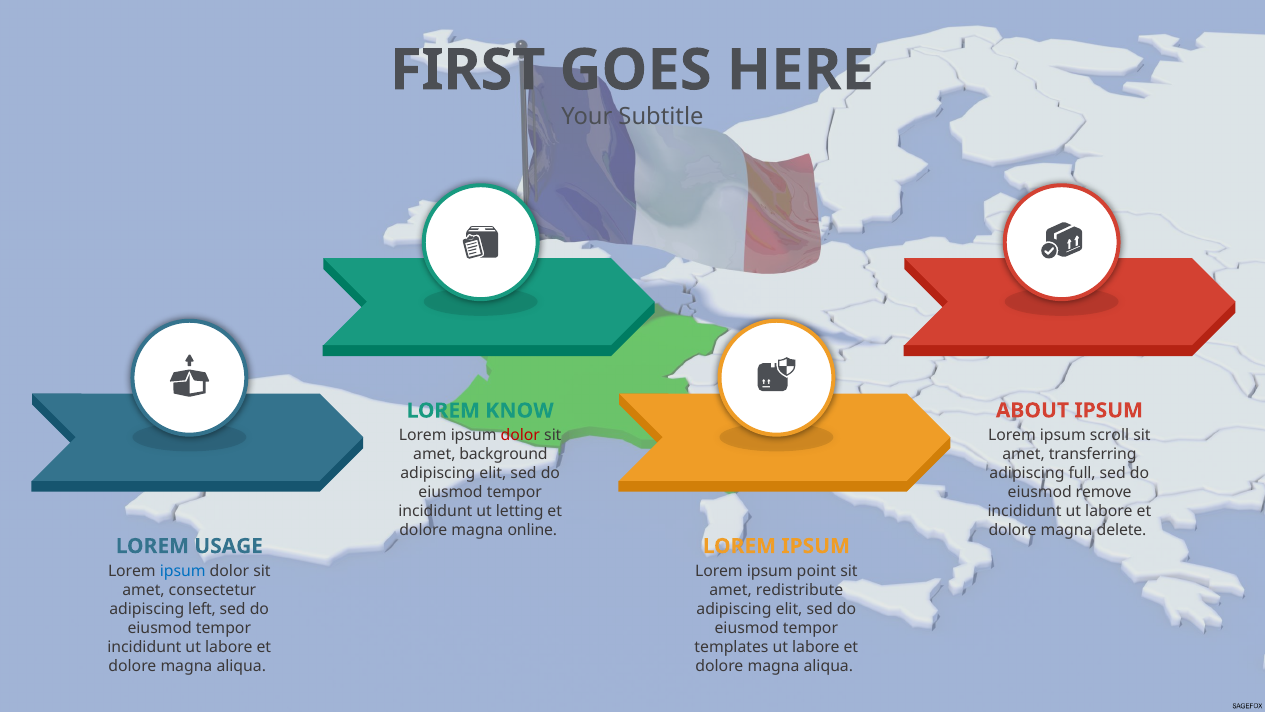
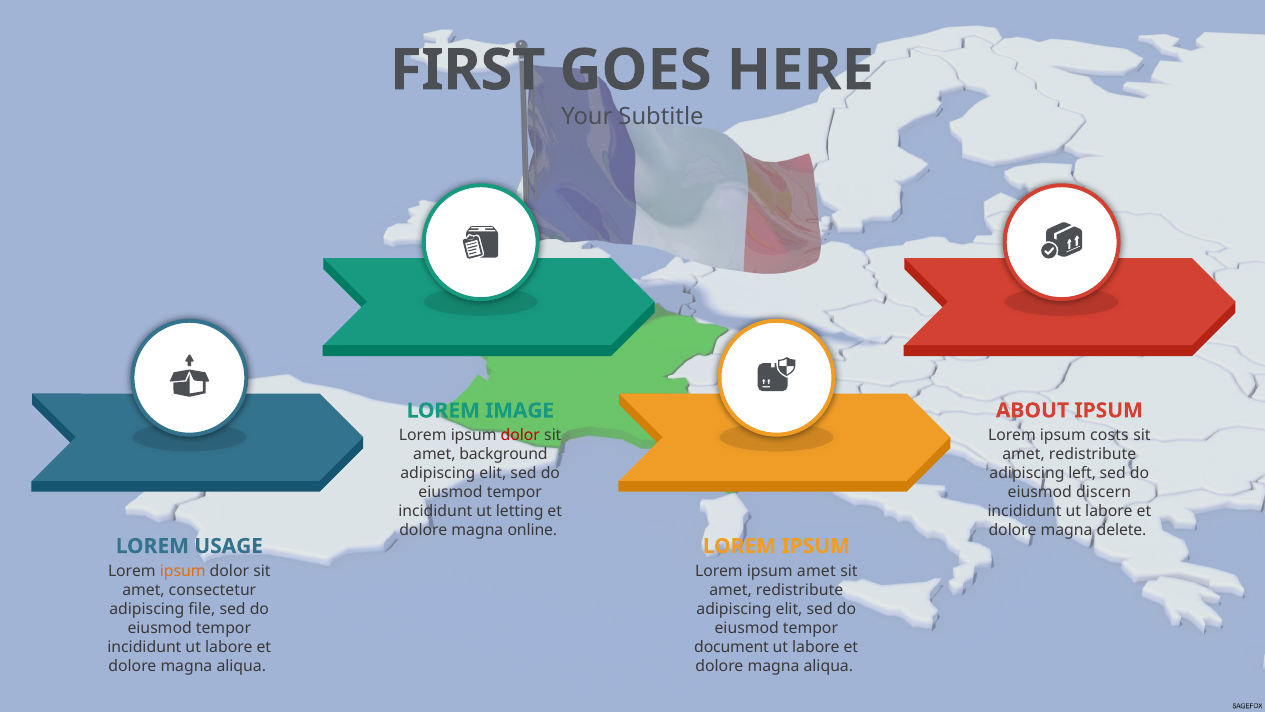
KNOW: KNOW -> IMAGE
scroll: scroll -> costs
transferring at (1093, 454): transferring -> redistribute
full: full -> left
remove: remove -> discern
ipsum at (183, 571) colour: blue -> orange
ipsum point: point -> amet
left: left -> file
templates: templates -> document
